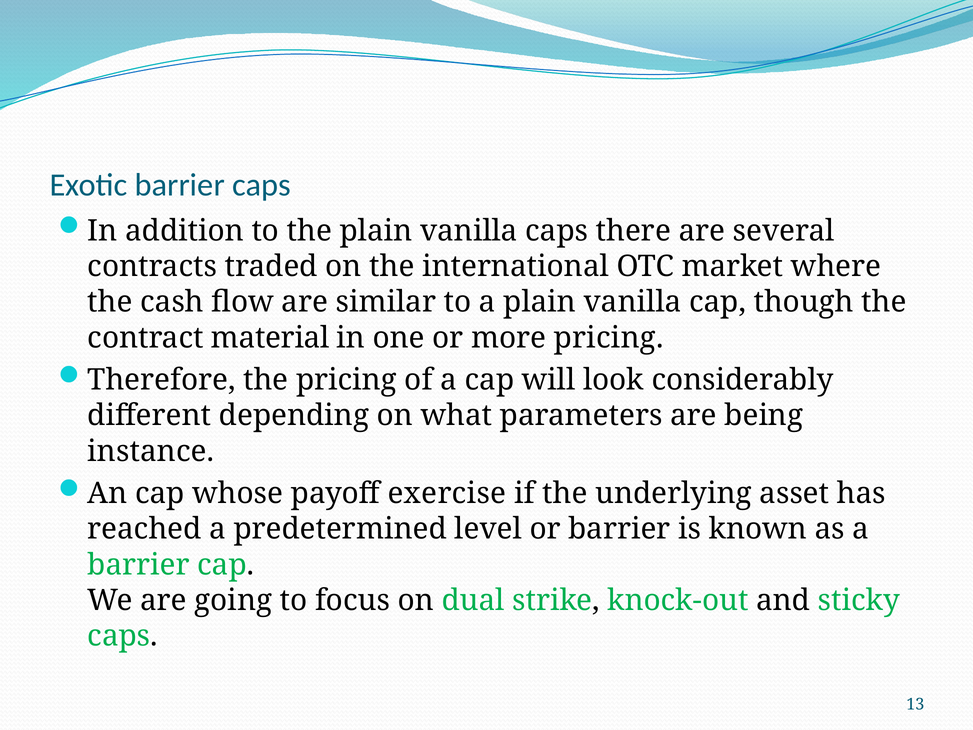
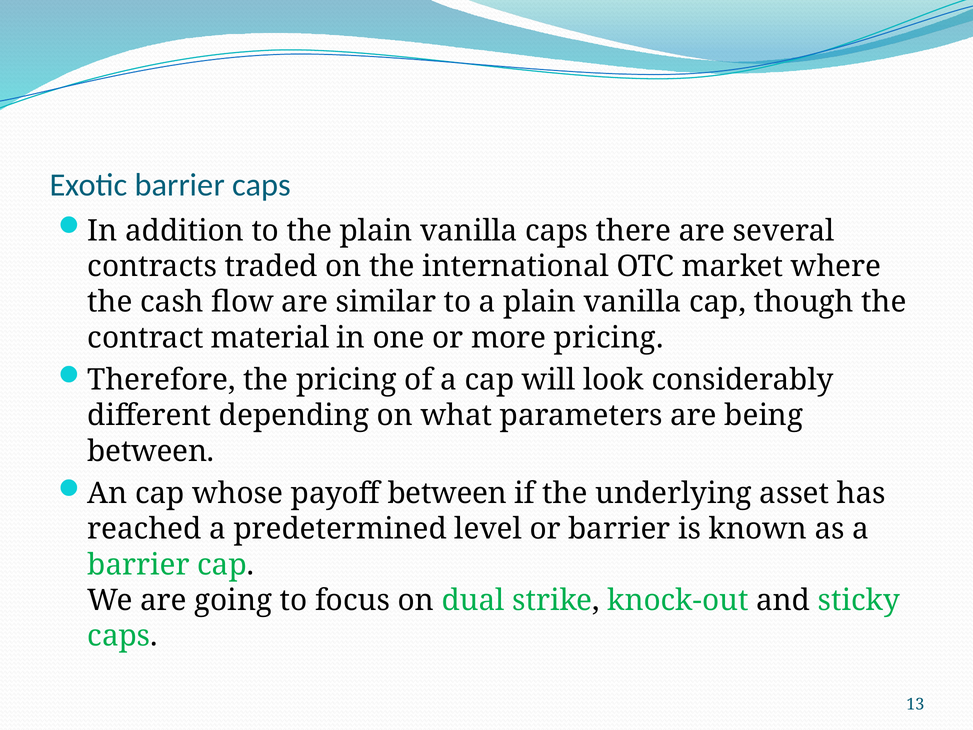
instance at (151, 451): instance -> between
payoff exercise: exercise -> between
